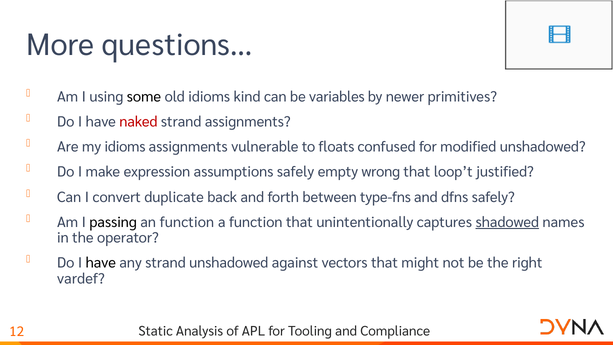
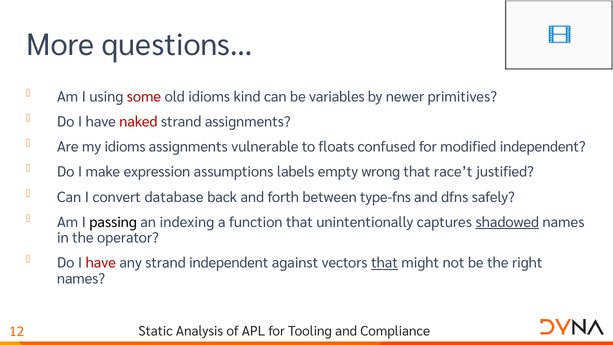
some colour: black -> red
modified unshadowed: unshadowed -> independent
assumptions safely: safely -> labels
loop’t: loop’t -> race’t
duplicate: duplicate -> database
an function: function -> indexing
have at (101, 263) colour: black -> red
strand unshadowed: unshadowed -> independent
that at (385, 263) underline: none -> present
vardef at (81, 279): vardef -> names
